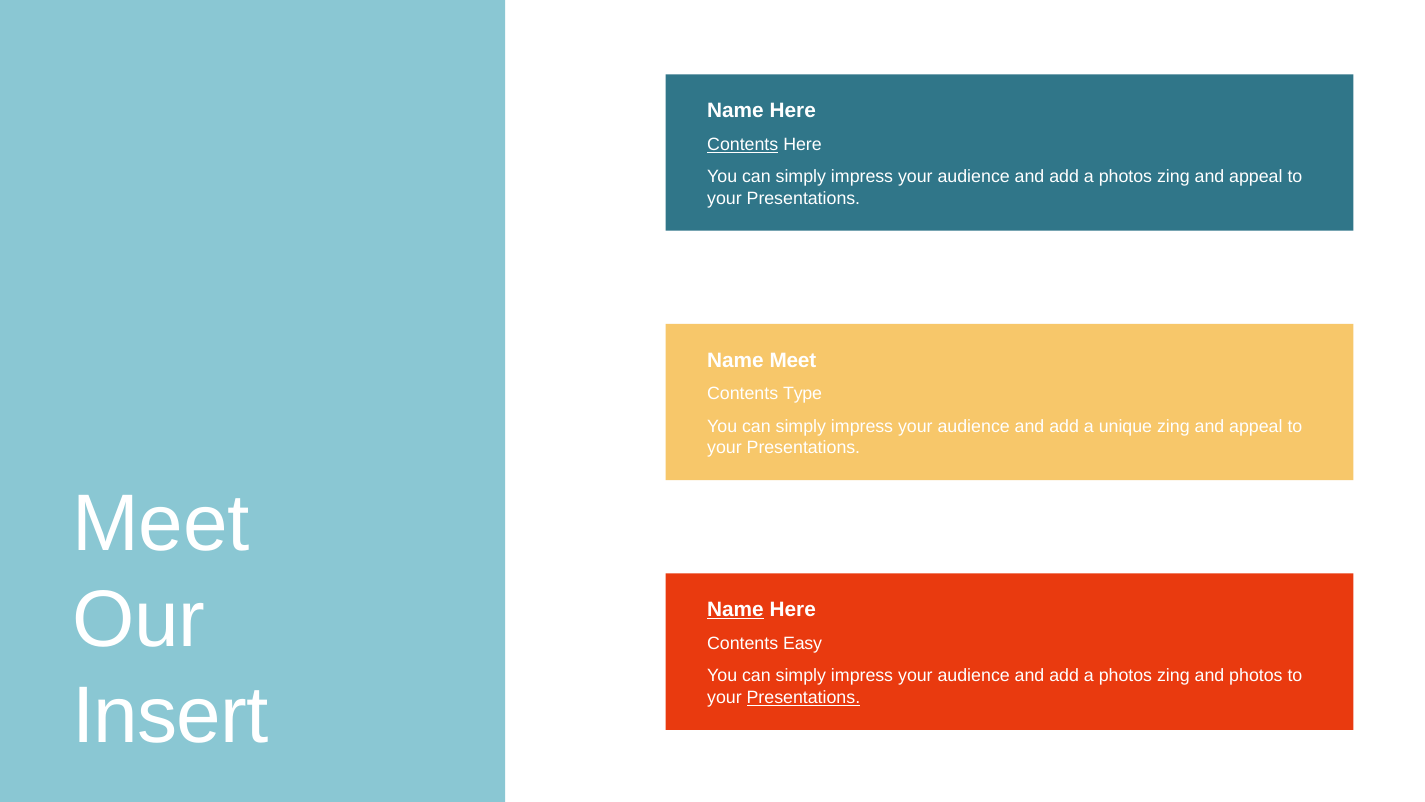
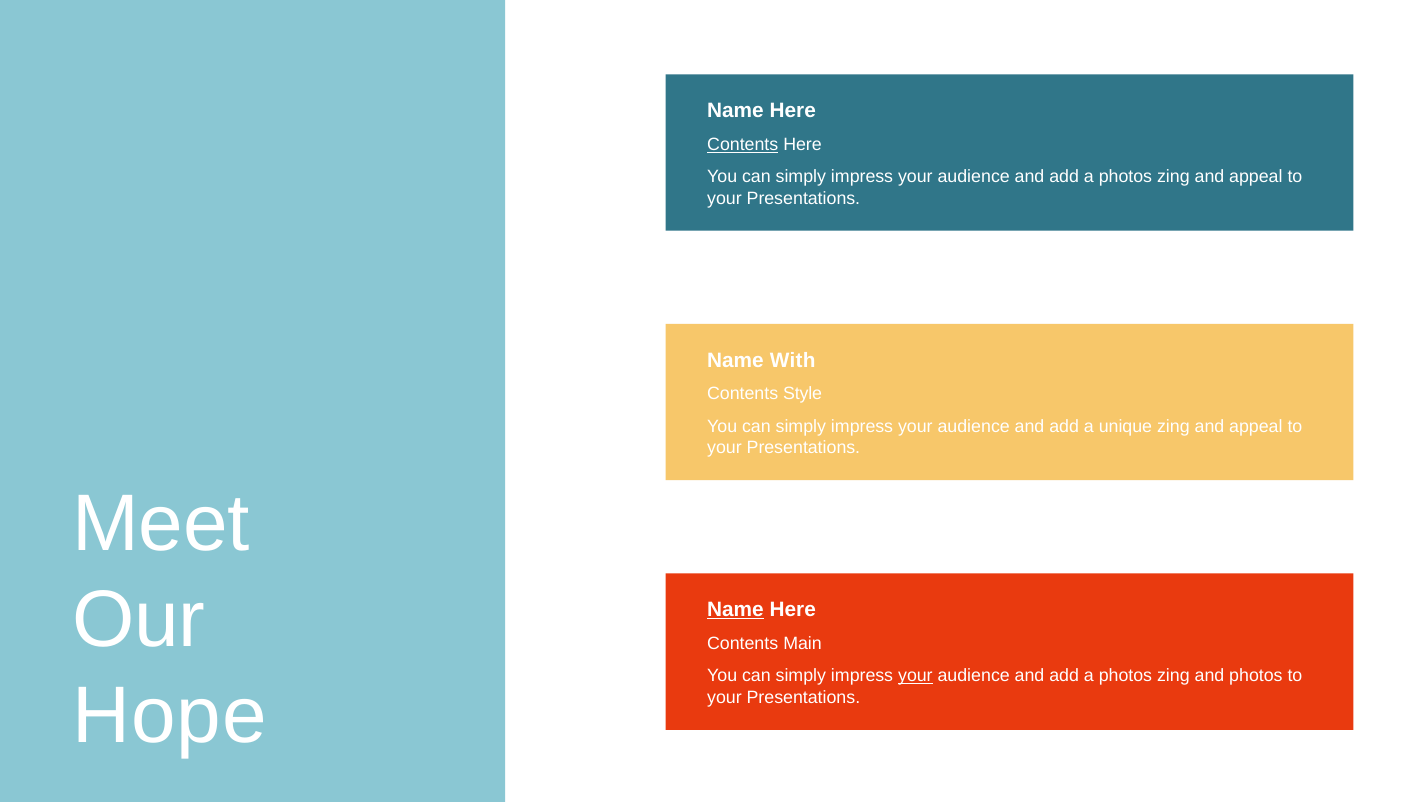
Name Meet: Meet -> With
Type: Type -> Style
Easy: Easy -> Main
your at (915, 676) underline: none -> present
Insert: Insert -> Hope
Presentations at (803, 697) underline: present -> none
